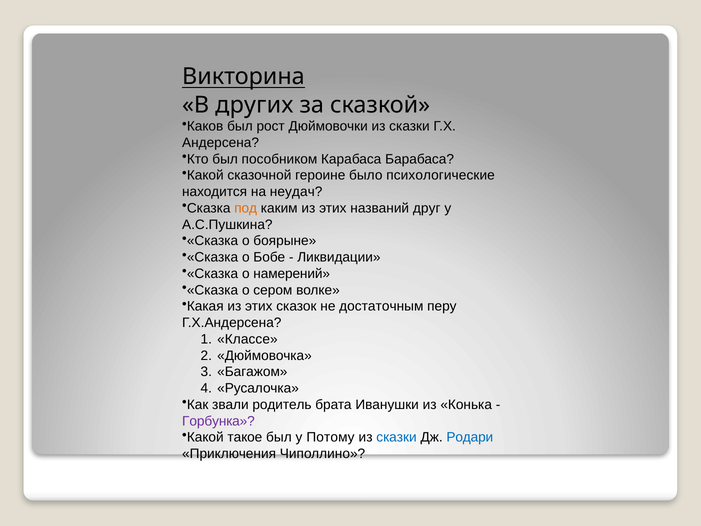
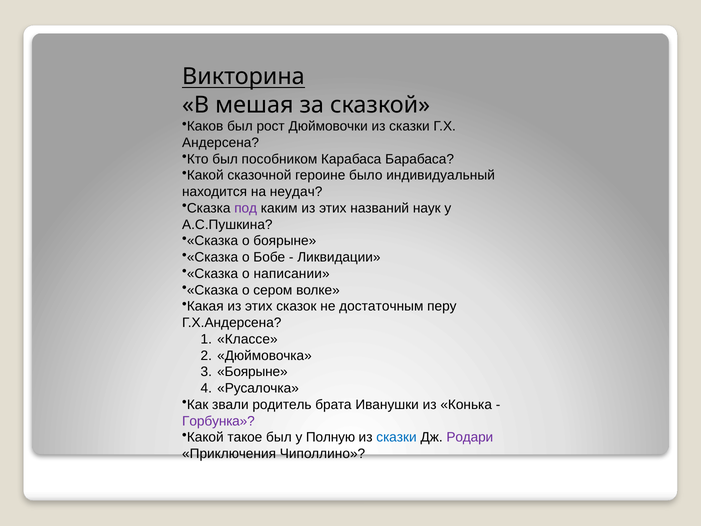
других: других -> мешая
психологические: психологические -> индивидуальный
под colour: orange -> purple
друг: друг -> наук
намерений: намерений -> написании
Багажом at (252, 372): Багажом -> Боярыне
Потому: Потому -> Полную
Родари colour: blue -> purple
